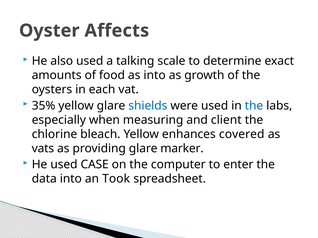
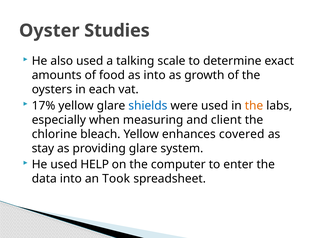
Affects: Affects -> Studies
35%: 35% -> 17%
the at (254, 106) colour: blue -> orange
vats: vats -> stay
marker: marker -> system
CASE: CASE -> HELP
